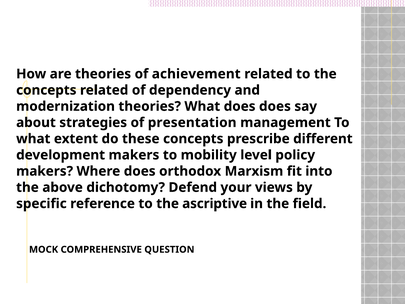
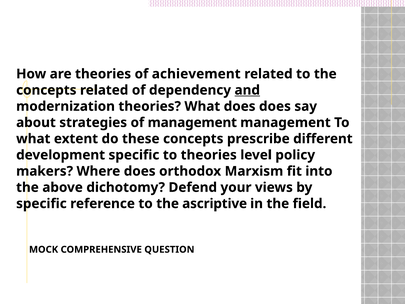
and underline: none -> present
of presentation: presentation -> management
development makers: makers -> specific
to mobility: mobility -> theories
